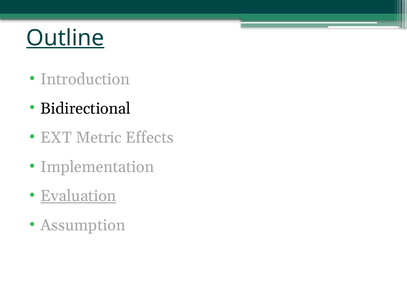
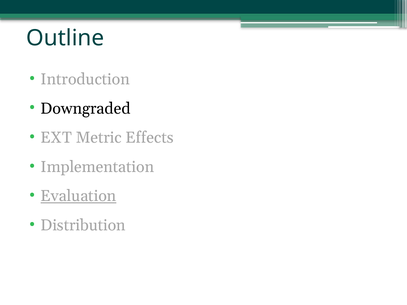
Outline underline: present -> none
Bidirectional: Bidirectional -> Downgraded
Assumption: Assumption -> Distribution
